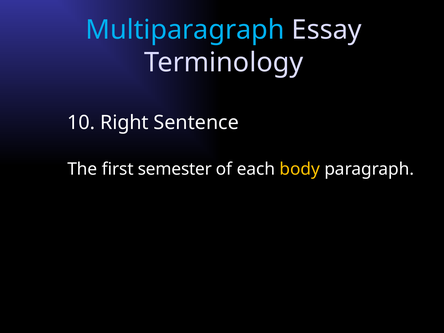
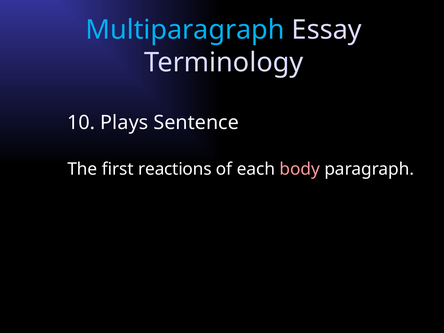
Right: Right -> Plays
semester: semester -> reactions
body colour: yellow -> pink
